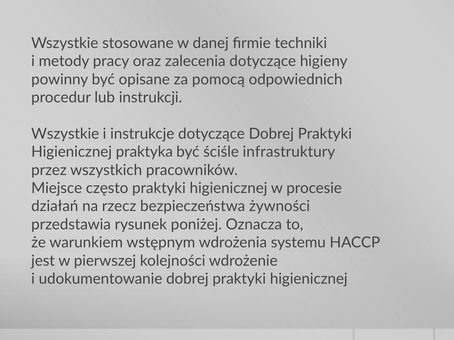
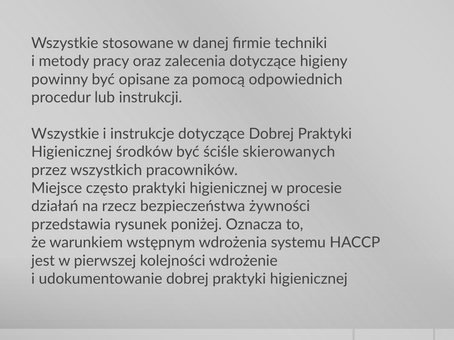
praktyka: praktyka -> środków
infrastruktury: infrastruktury -> skierowanych
